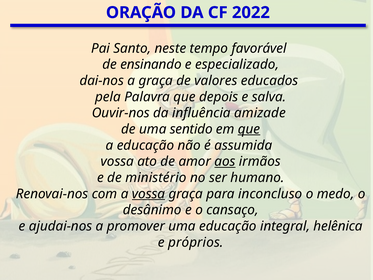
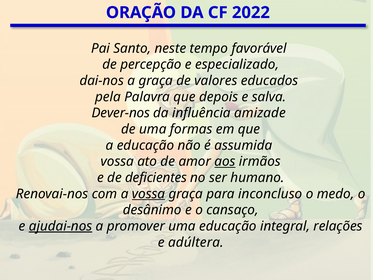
ensinando: ensinando -> percepção
Ouvir-nos: Ouvir-nos -> Dever-nos
sentido: sentido -> formas
que at (249, 129) underline: present -> none
ministério: ministério -> deficientes
ajudai-nos underline: none -> present
helênica: helênica -> relações
próprios: próprios -> adúltera
